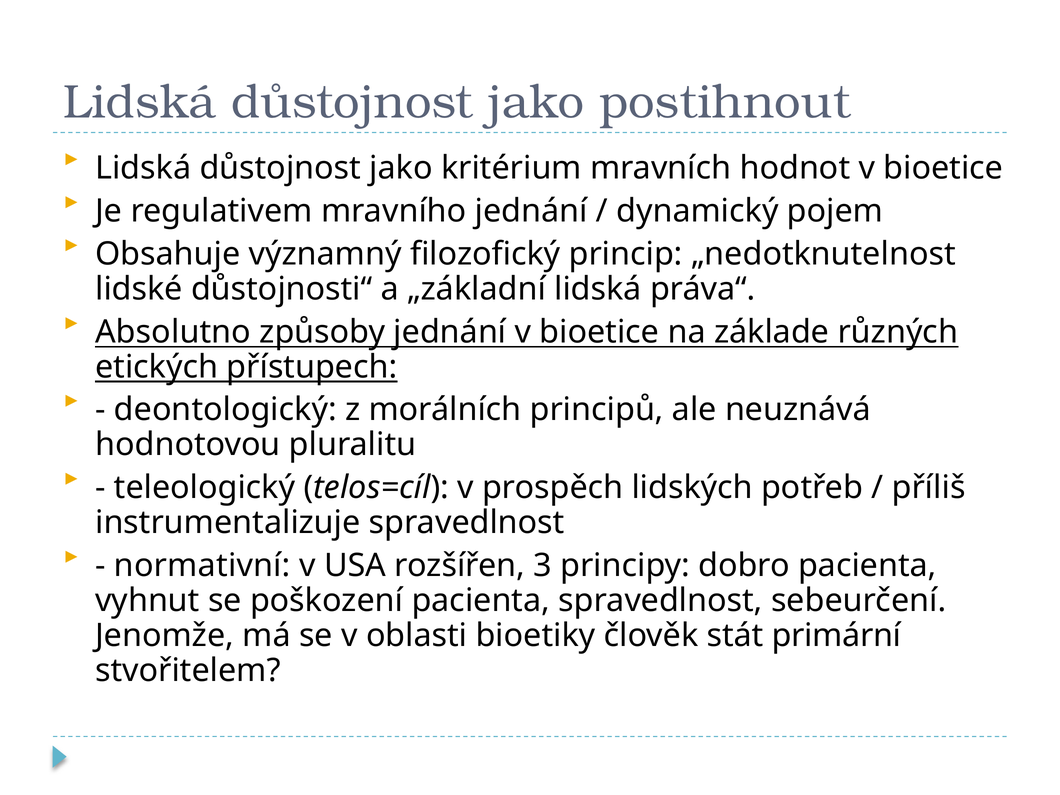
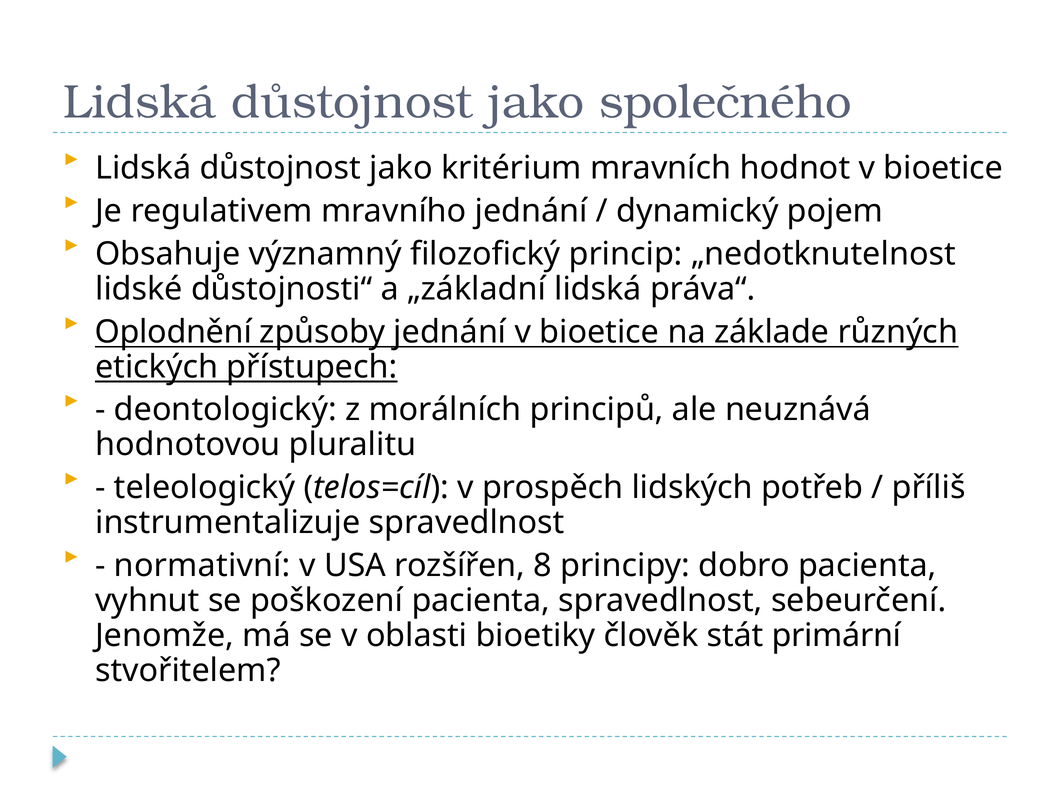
postihnout: postihnout -> společného
Absolutno: Absolutno -> Oplodnění
3: 3 -> 8
